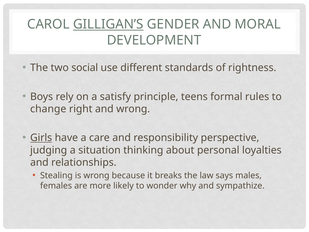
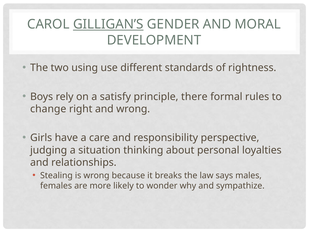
social: social -> using
teens: teens -> there
Girls underline: present -> none
